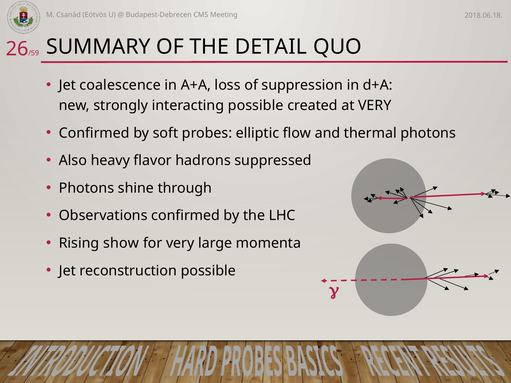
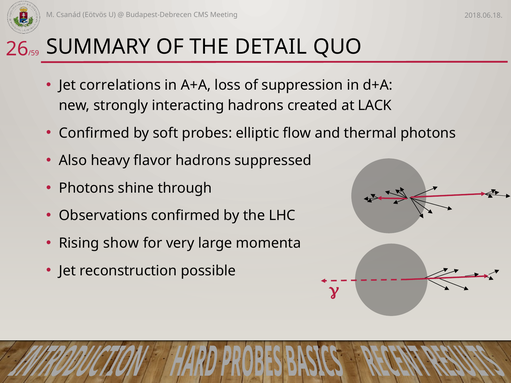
coalescence: coalescence -> correlations
interacting possible: possible -> hadrons
at VERY: VERY -> LACK
